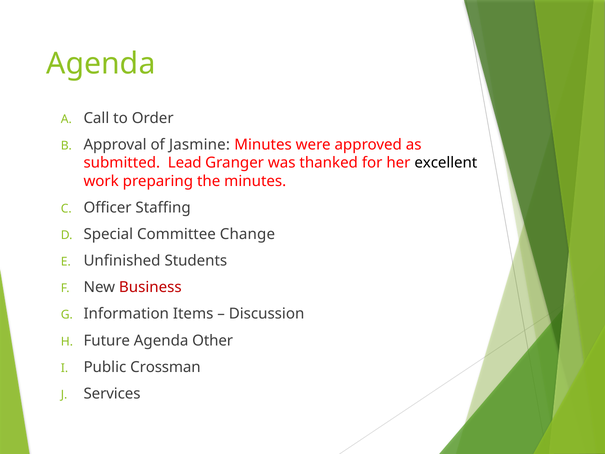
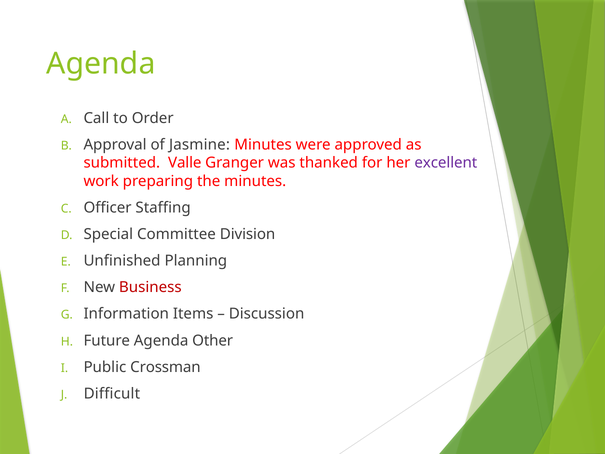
Lead: Lead -> Valle
excellent colour: black -> purple
Change: Change -> Division
Students: Students -> Planning
Services: Services -> Difficult
